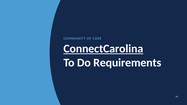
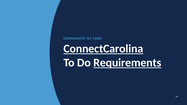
Requirements underline: none -> present
